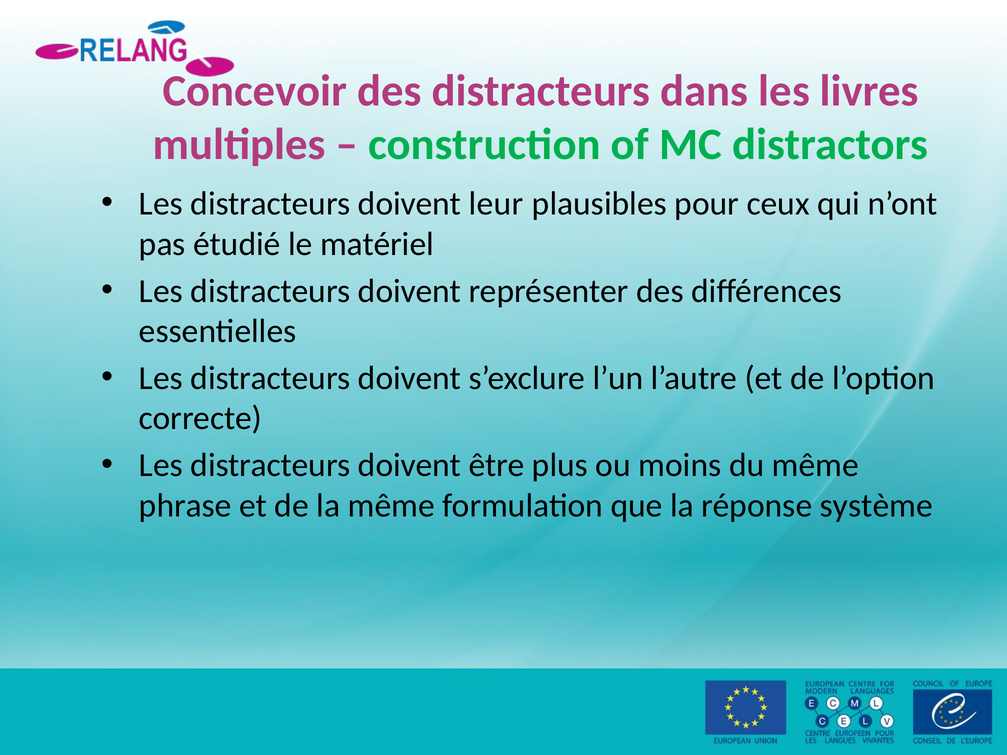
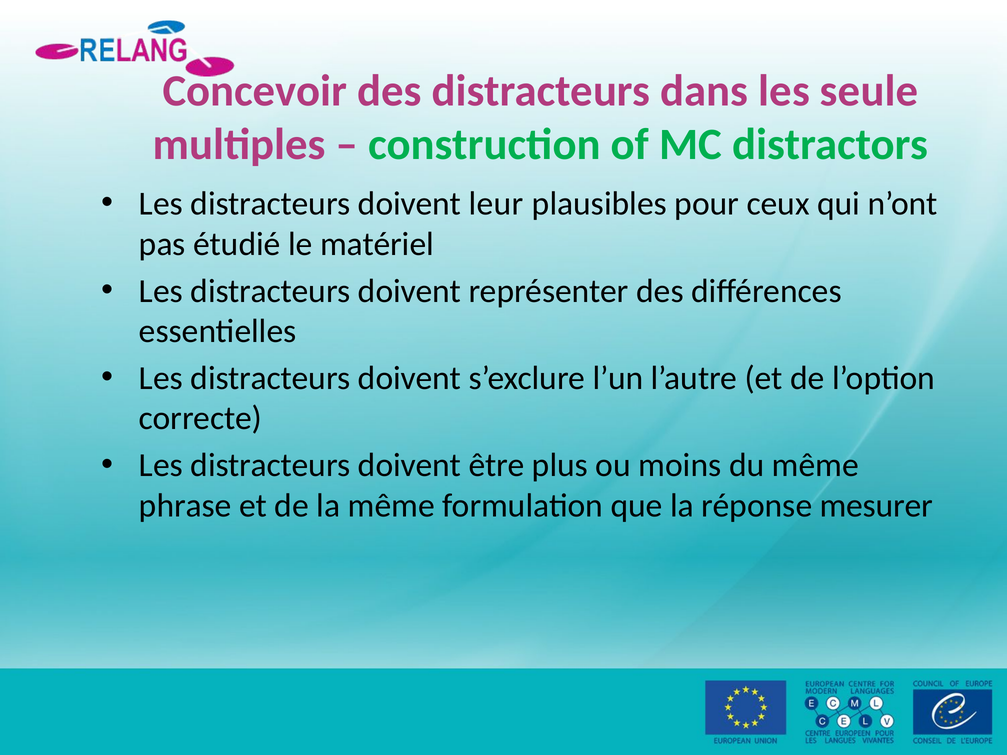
livres: livres -> seule
système: système -> mesurer
